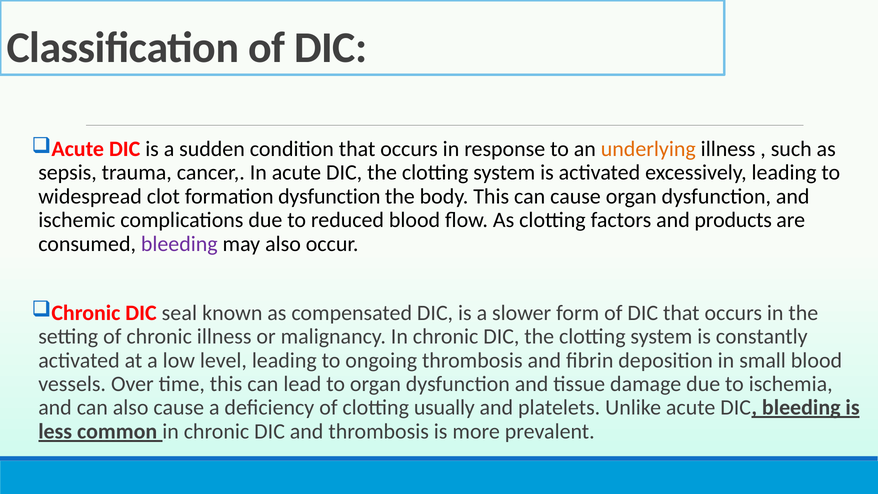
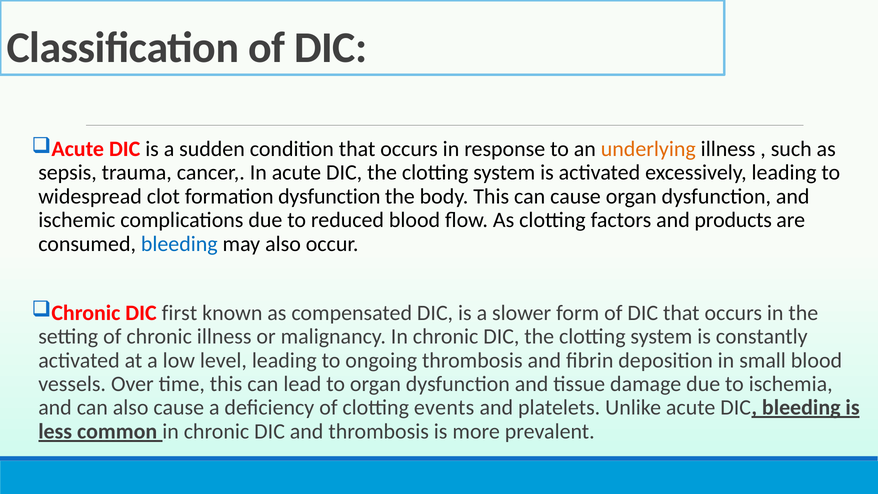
bleeding at (179, 244) colour: purple -> blue
seal: seal -> first
usually: usually -> events
